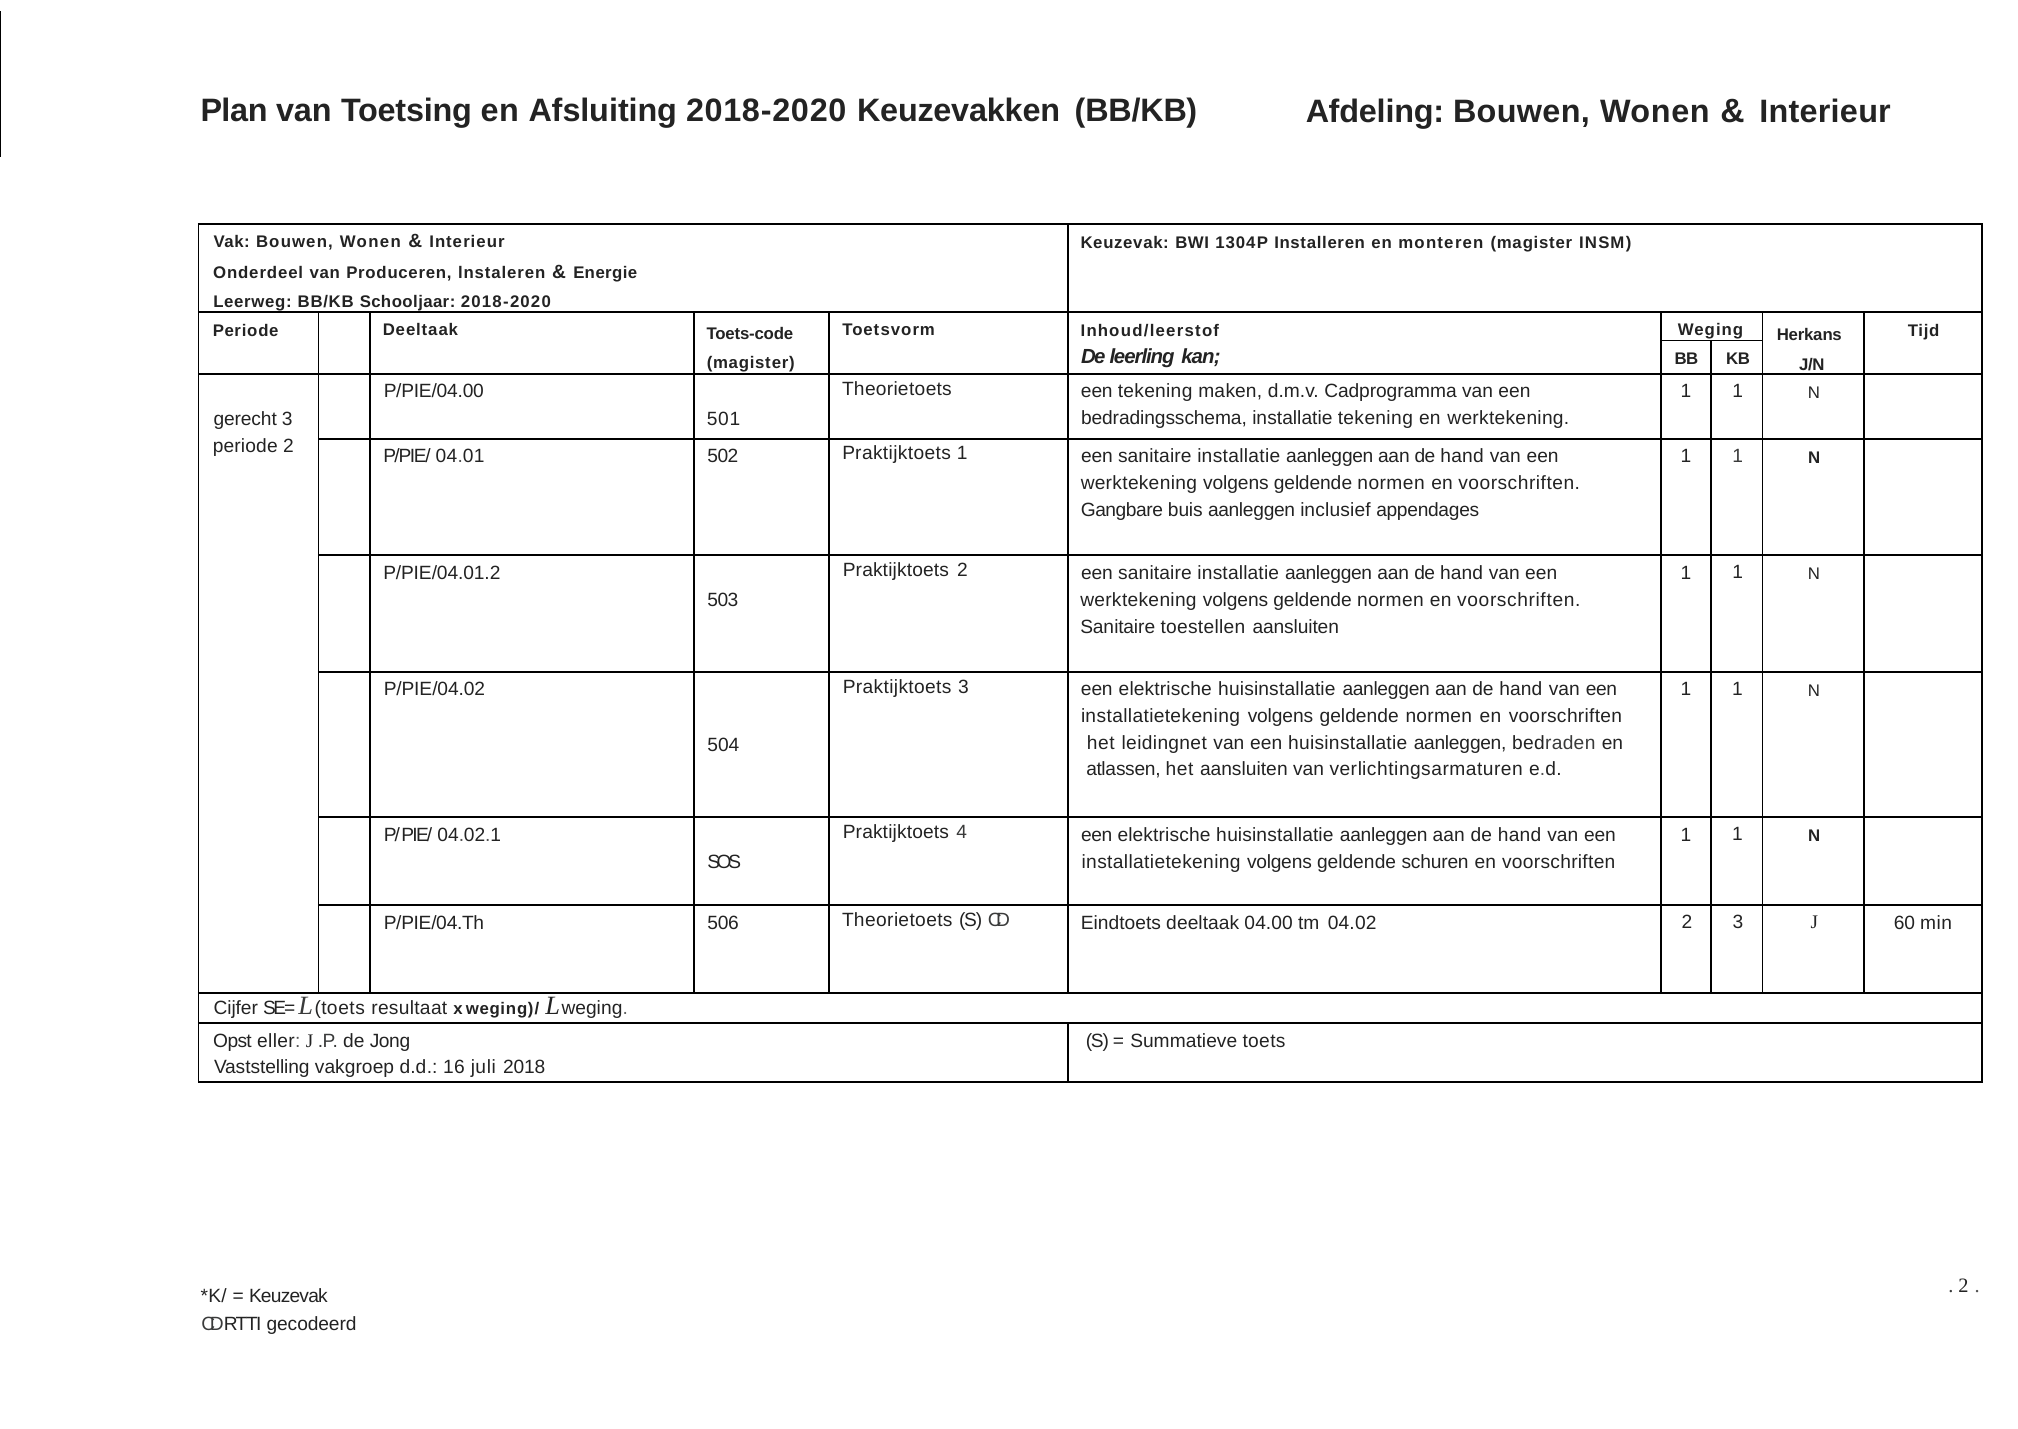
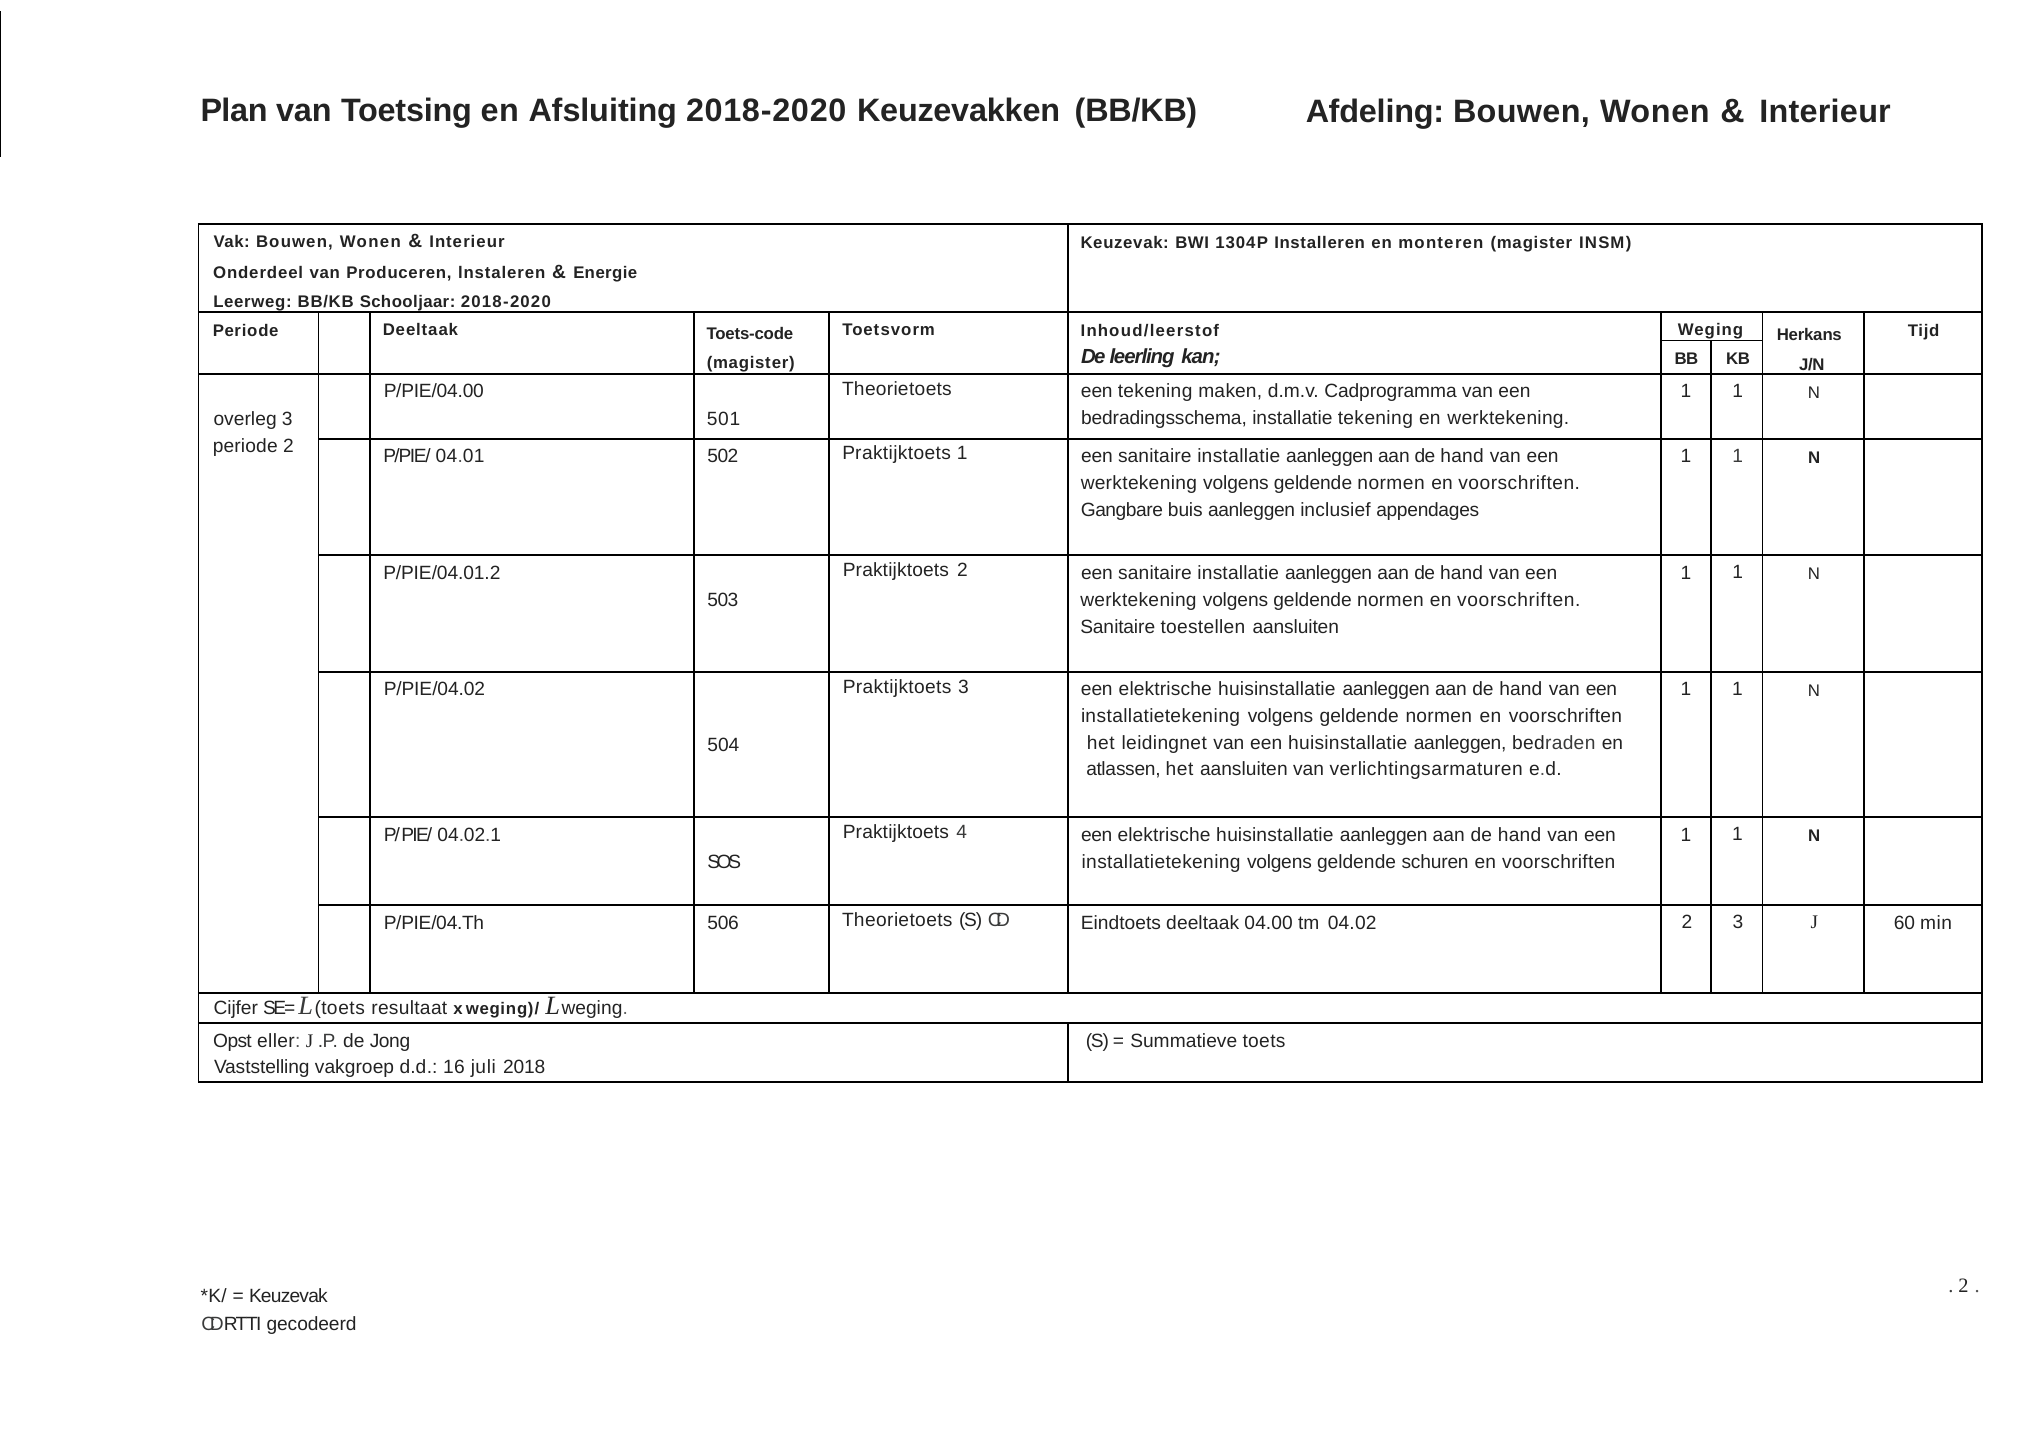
gerecht: gerecht -> overleg
